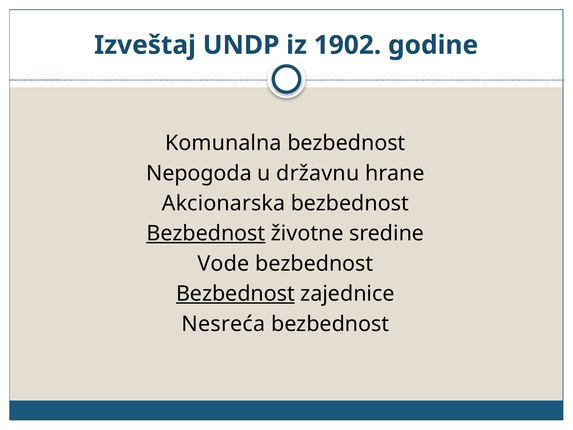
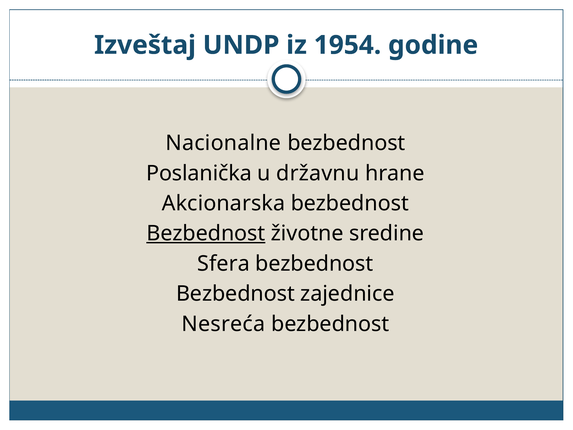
1902: 1902 -> 1954
Komunalna: Komunalna -> Nacionalne
Nepogoda: Nepogoda -> Poslanička
Vode: Vode -> Sfera
Bezbednost at (235, 294) underline: present -> none
